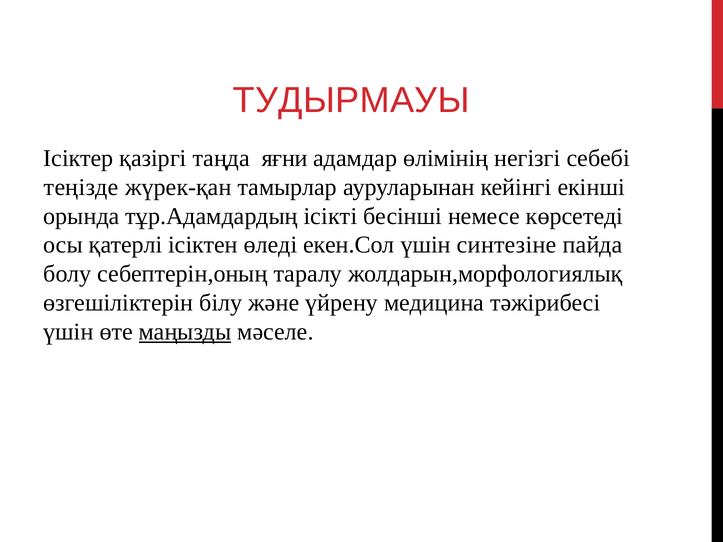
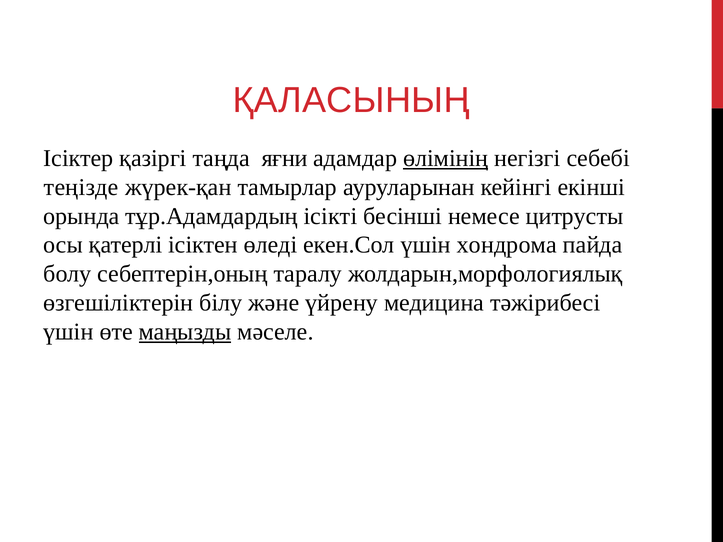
ТУДЫРМАУЫ: ТУДЫРМАУЫ -> ҚАЛАСЫНЫҢ
өлімінің underline: none -> present
көрсетеді: көрсетеді -> цитрусты
синтезіне: синтезіне -> хондрома
